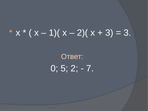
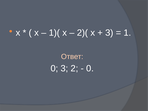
3 at (127, 33): 3 -> 1
0 5: 5 -> 3
7 at (90, 68): 7 -> 0
